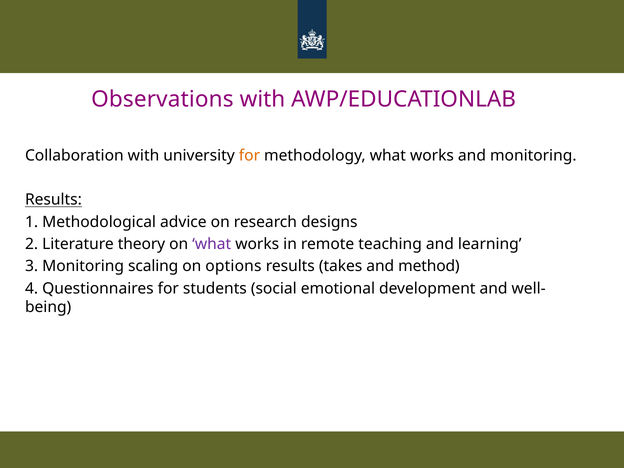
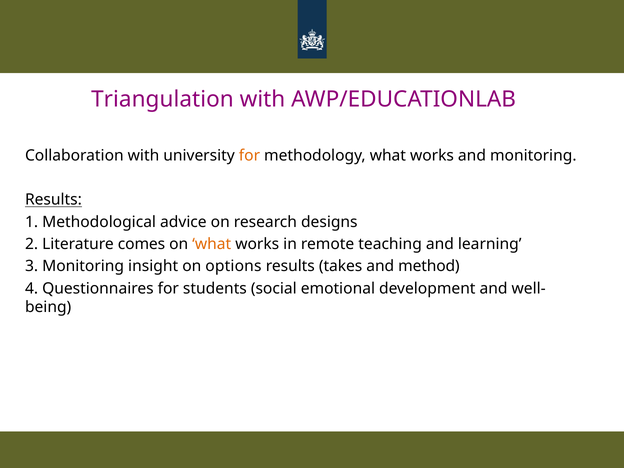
Observations: Observations -> Triangulation
theory: theory -> comes
what at (212, 244) colour: purple -> orange
scaling: scaling -> insight
